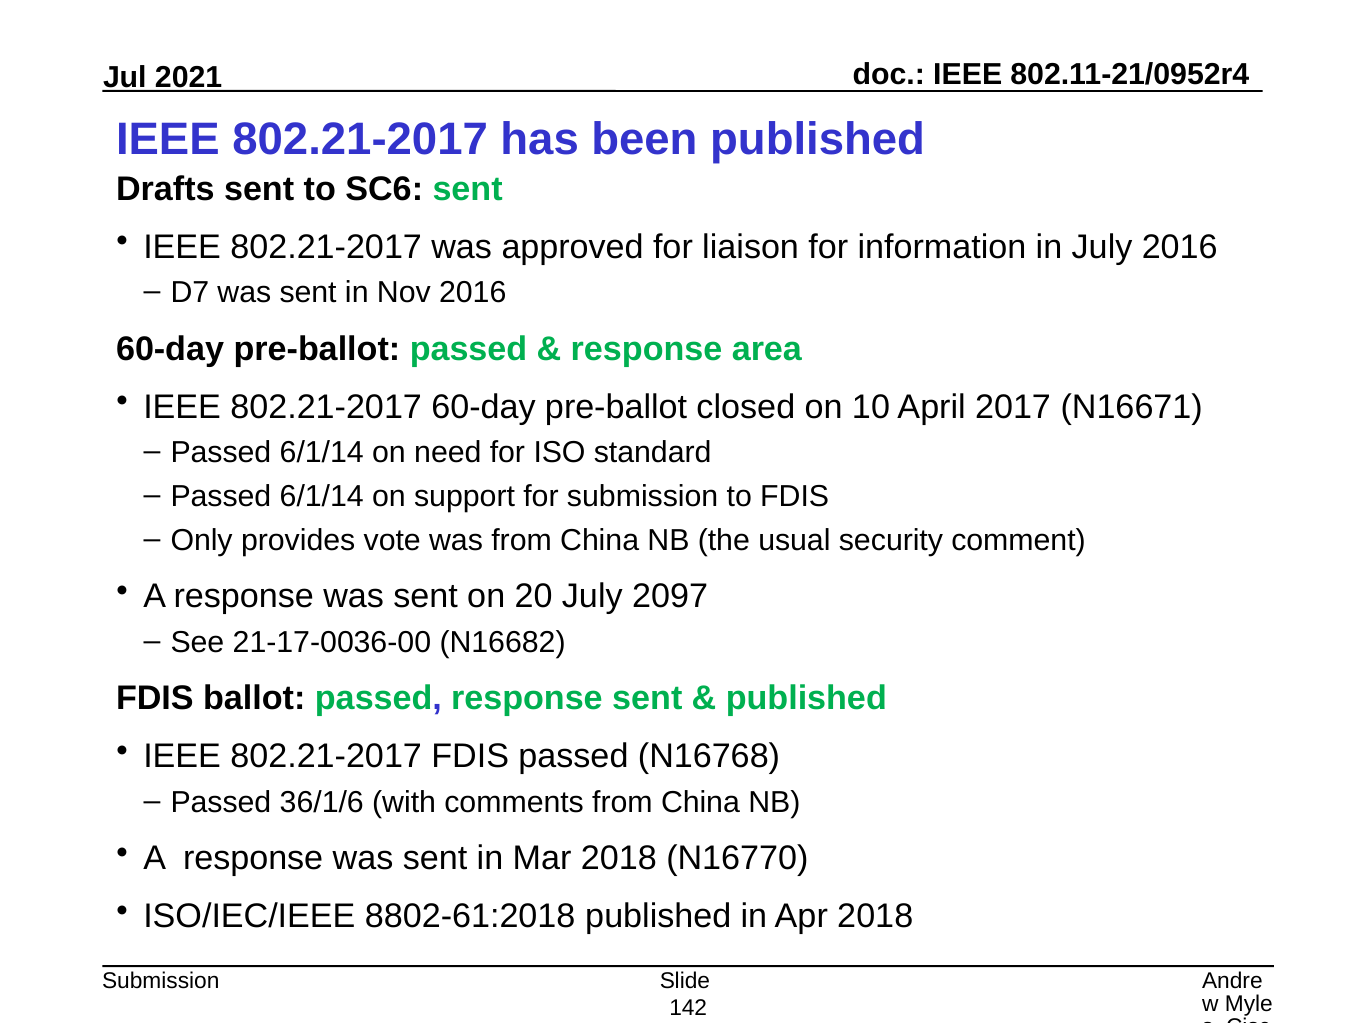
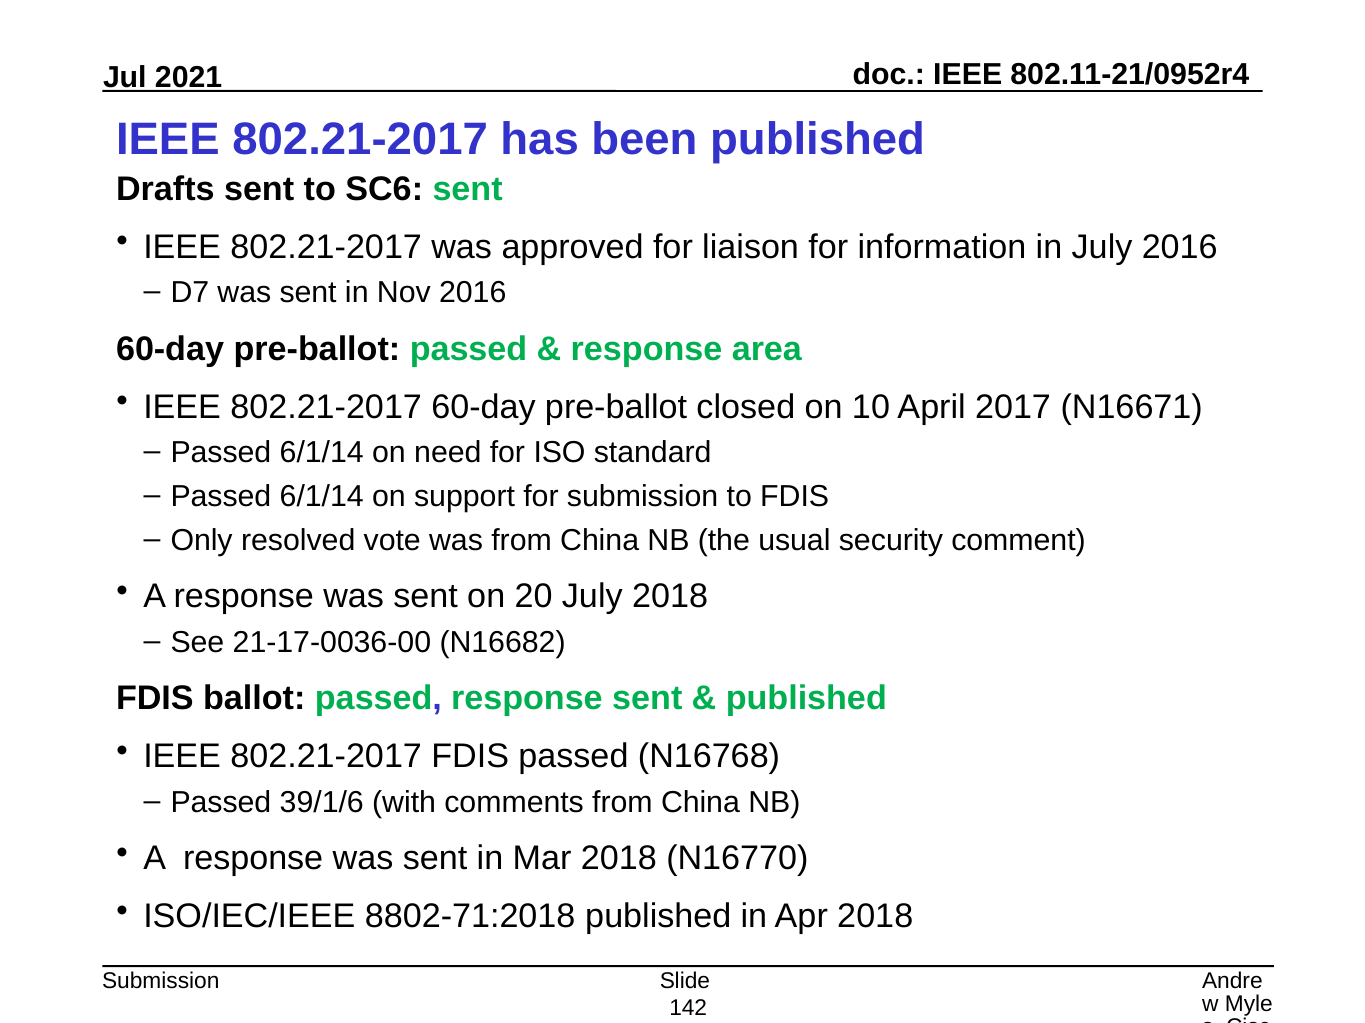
provides: provides -> resolved
July 2097: 2097 -> 2018
36/1/6: 36/1/6 -> 39/1/6
8802-61:2018: 8802-61:2018 -> 8802-71:2018
